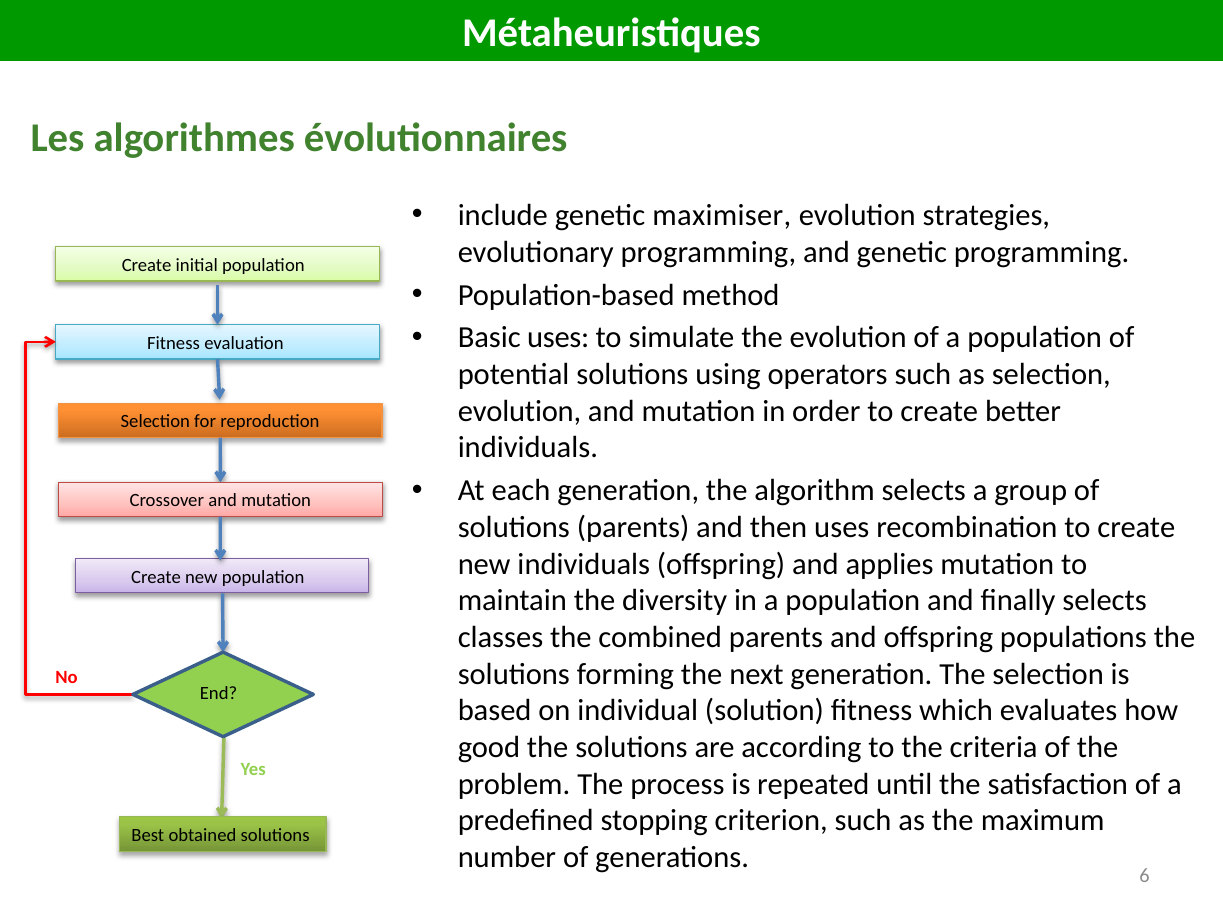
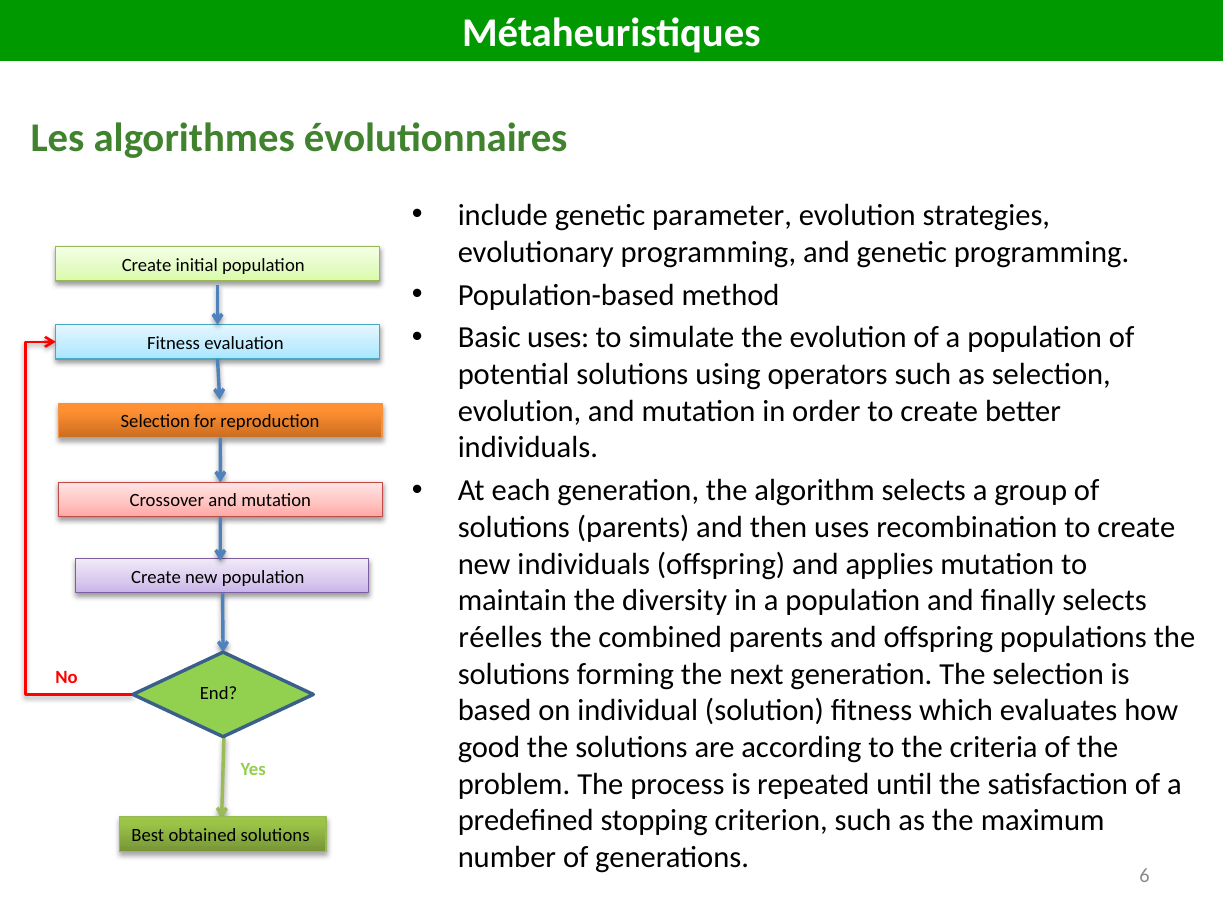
maximiser: maximiser -> parameter
classes: classes -> réelles
